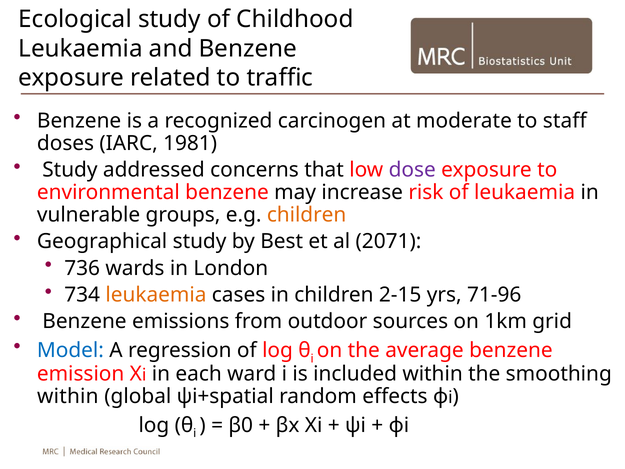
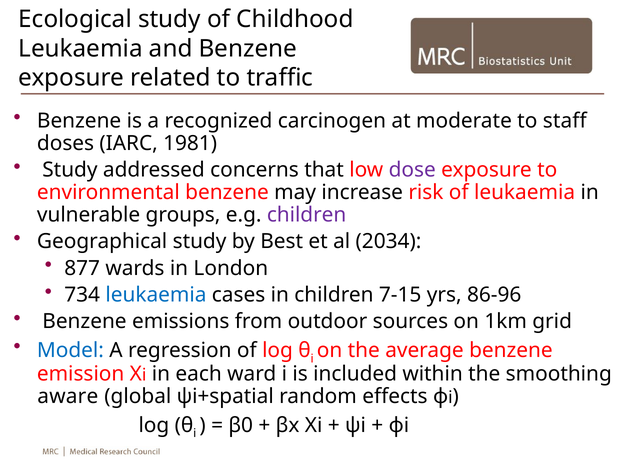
children at (307, 215) colour: orange -> purple
2071: 2071 -> 2034
736: 736 -> 877
leukaemia at (156, 295) colour: orange -> blue
2-15: 2-15 -> 7-15
71-96: 71-96 -> 86-96
within at (68, 396): within -> aware
